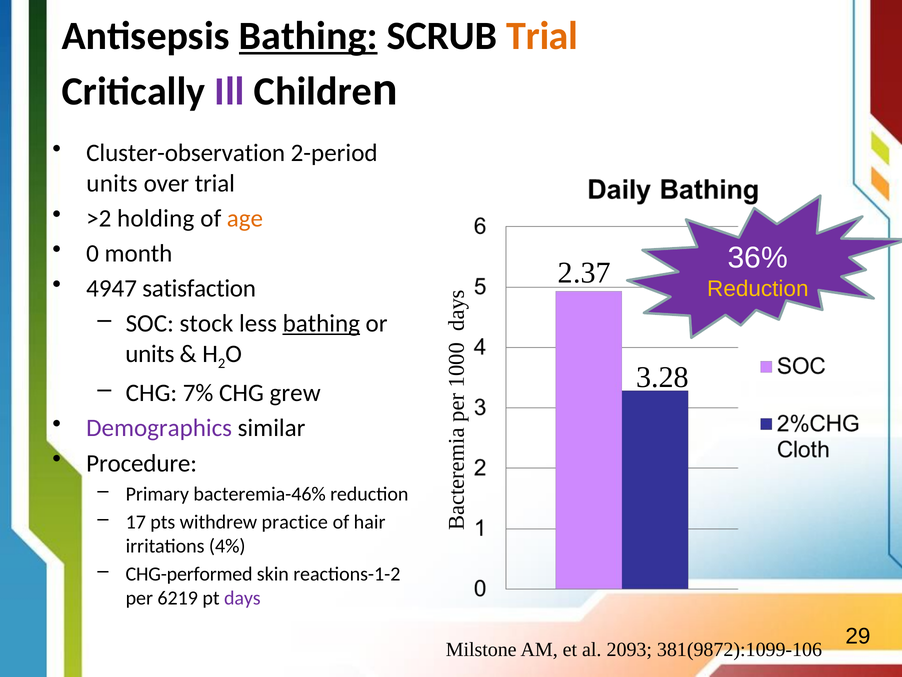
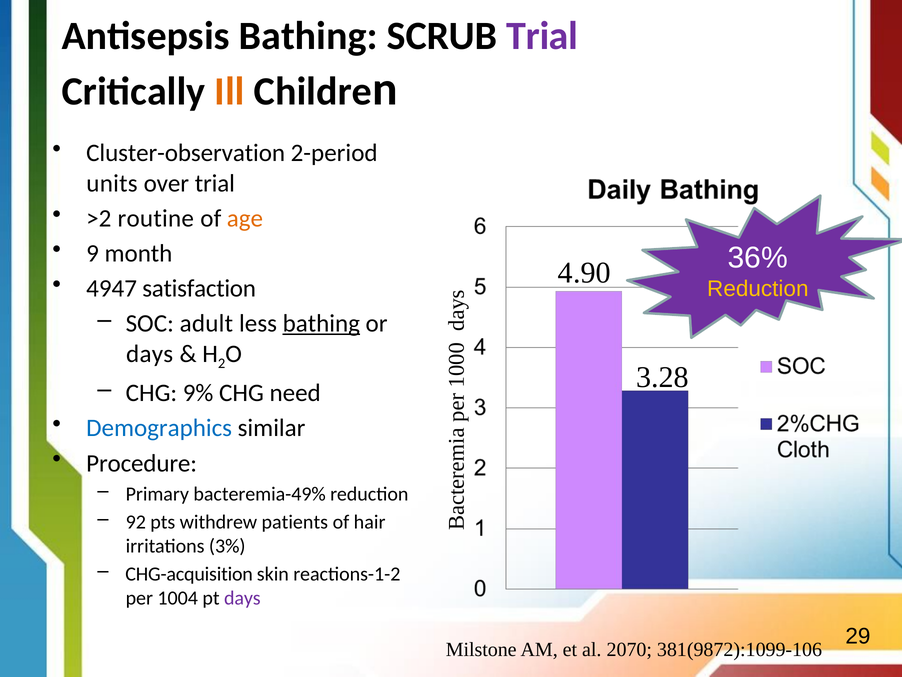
Bathing at (308, 36) underline: present -> none
Trial at (542, 36) colour: orange -> purple
Ill colour: purple -> orange
holding: holding -> routine
0 at (93, 253): 0 -> 9
2.37: 2.37 -> 4.90
stock: stock -> adult
units at (150, 354): units -> days
7%: 7% -> 9%
grew: grew -> need
Demographics colour: purple -> blue
bacteremia-46%: bacteremia-46% -> bacteremia-49%
17: 17 -> 92
practice: practice -> patients
4%: 4% -> 3%
CHG-performed: CHG-performed -> CHG-acquisition
6219: 6219 -> 1004
2093: 2093 -> 2070
